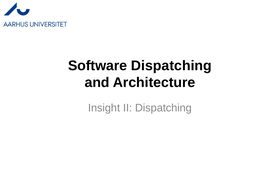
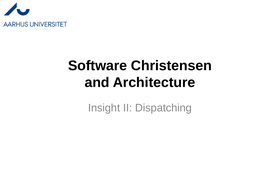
Software Dispatching: Dispatching -> Christensen
